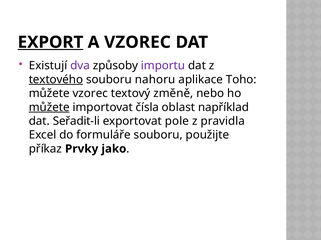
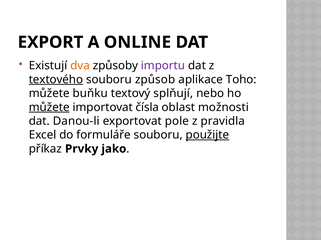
EXPORT underline: present -> none
A VZOREC: VZOREC -> ONLINE
dva colour: purple -> orange
nahoru: nahoru -> způsob
můžete vzorec: vzorec -> buňku
změně: změně -> splňují
například: například -> možnosti
Seřadit-li: Seřadit-li -> Danou-li
použijte underline: none -> present
